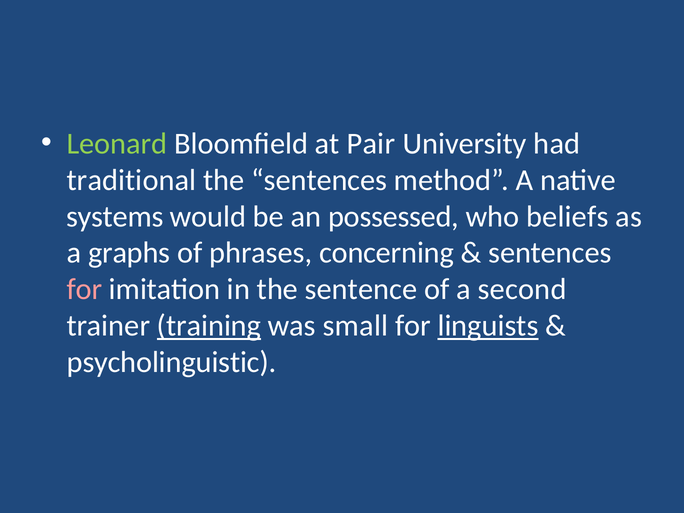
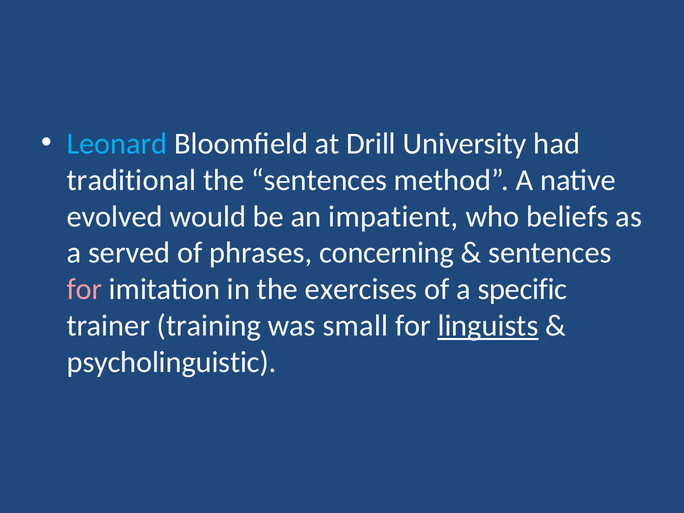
Leonard colour: light green -> light blue
Pair: Pair -> Drill
systems: systems -> evolved
possessed: possessed -> impatient
graphs: graphs -> served
sentence: sentence -> exercises
second: second -> specific
training underline: present -> none
